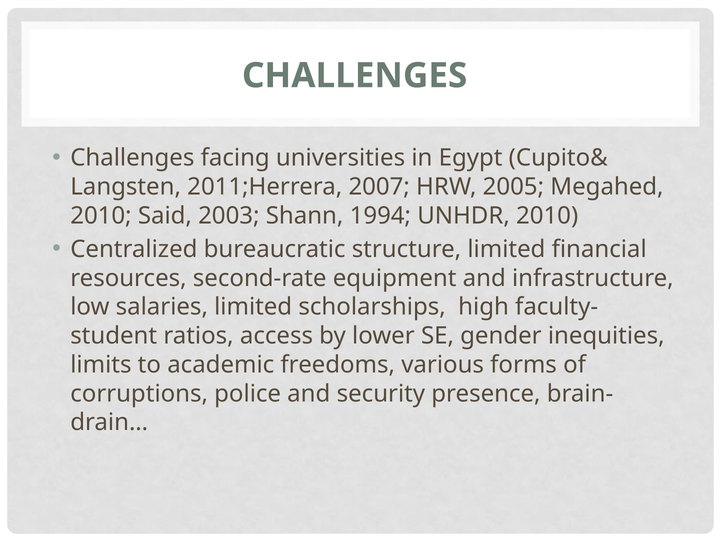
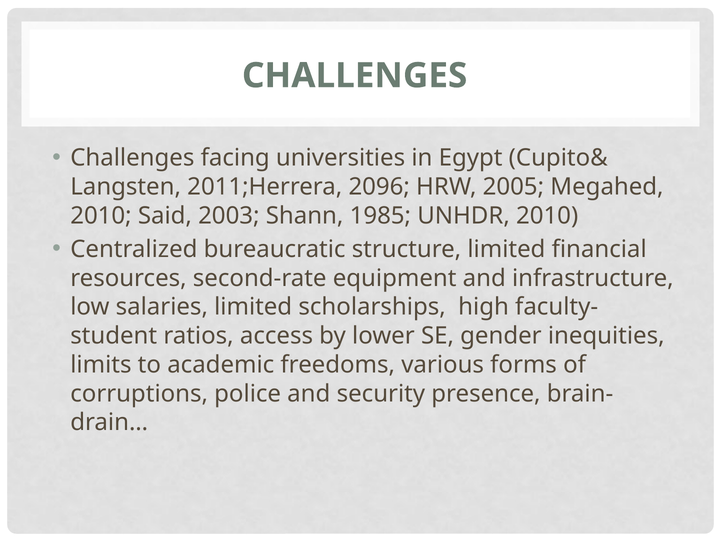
2007: 2007 -> 2096
1994: 1994 -> 1985
